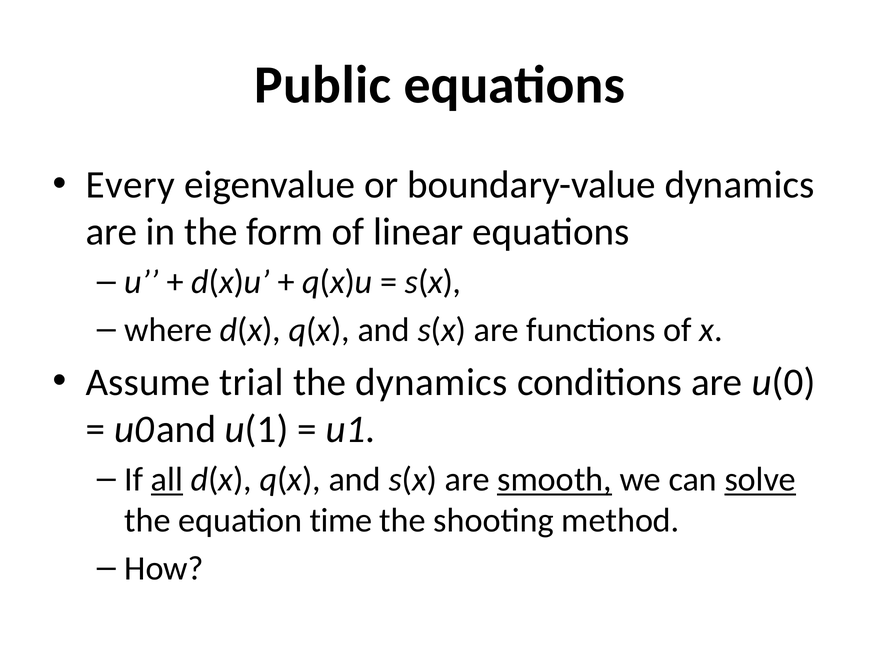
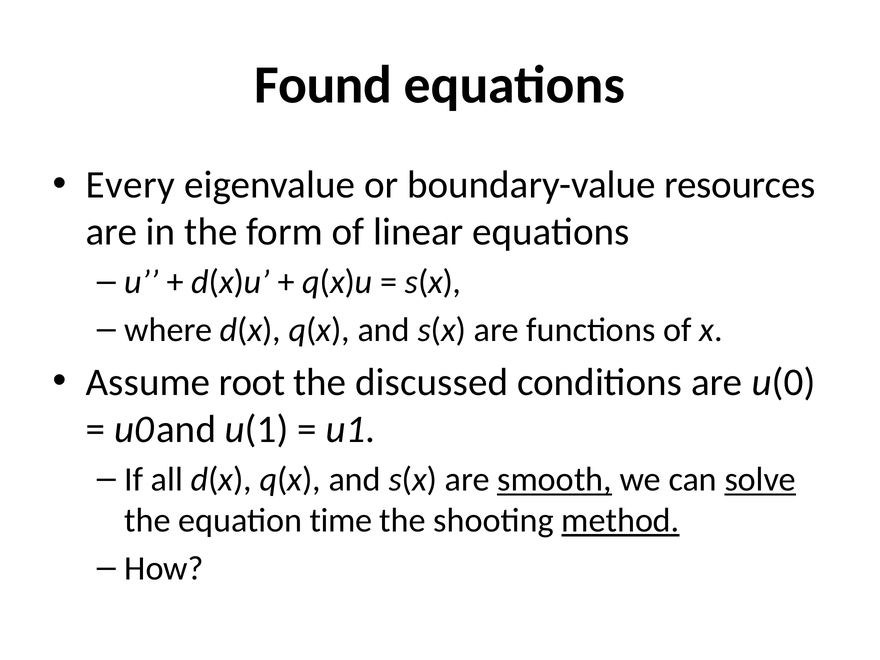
Public: Public -> Found
boundary-value dynamics: dynamics -> resources
trial: trial -> root
the dynamics: dynamics -> discussed
all underline: present -> none
method underline: none -> present
